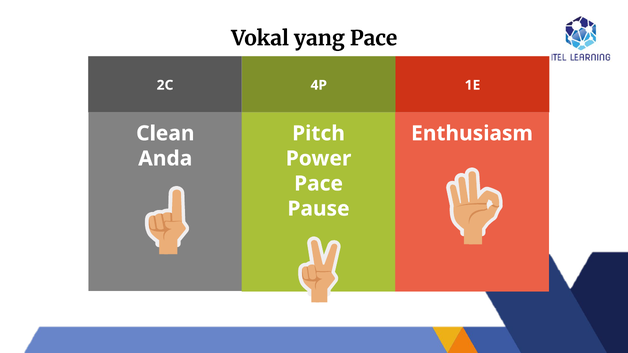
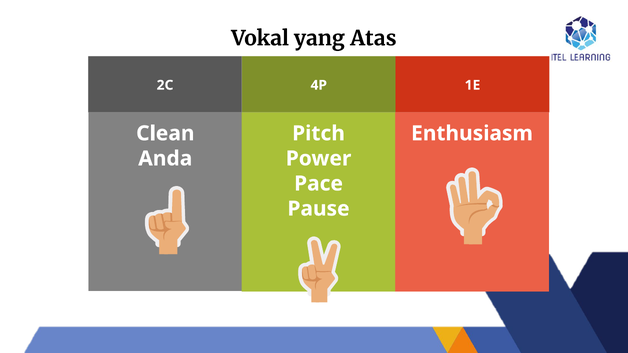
yang Pace: Pace -> Atas
